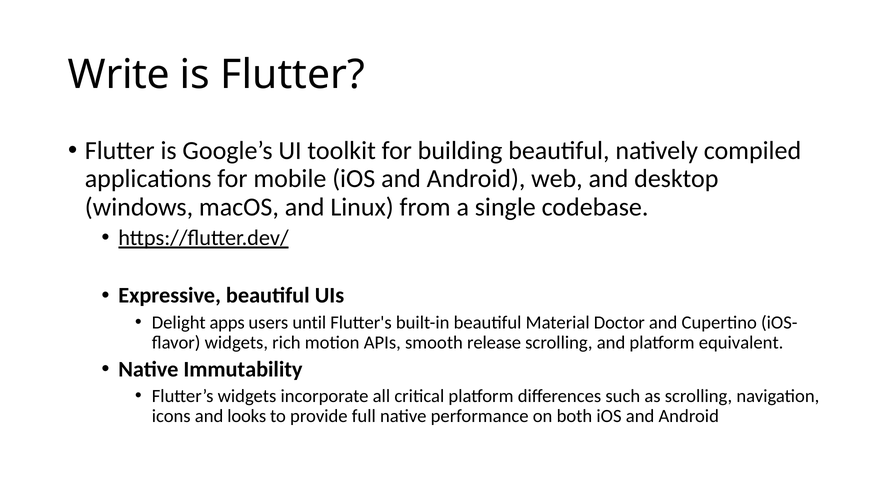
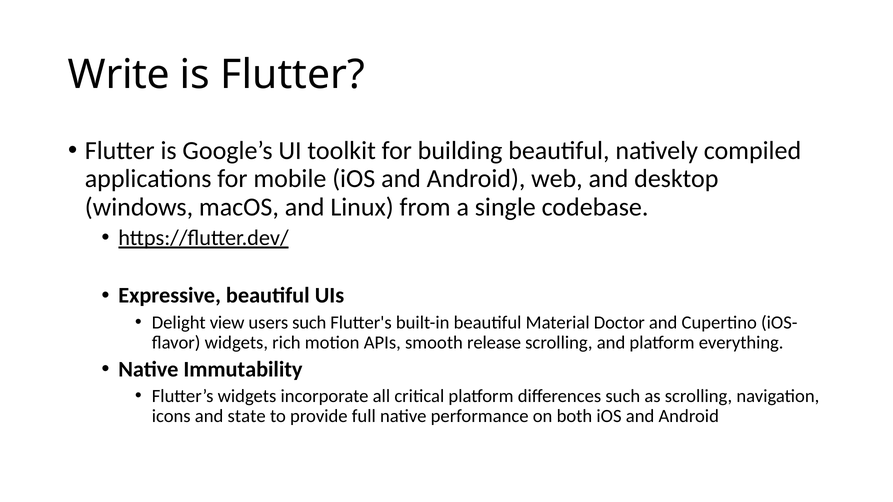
apps: apps -> view
users until: until -> such
equivalent: equivalent -> everything
looks: looks -> state
